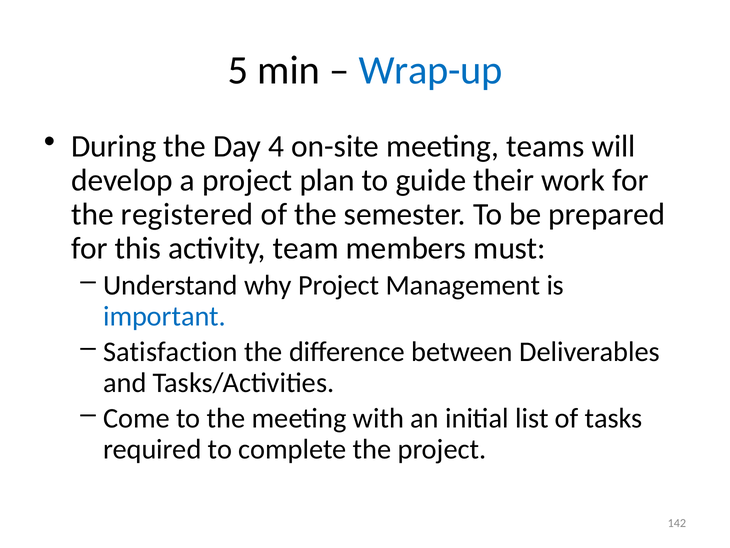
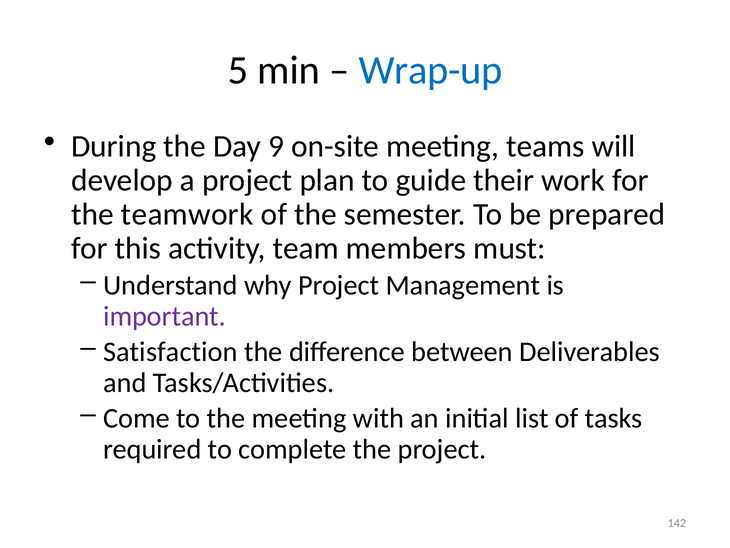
4: 4 -> 9
registered: registered -> teamwork
important colour: blue -> purple
